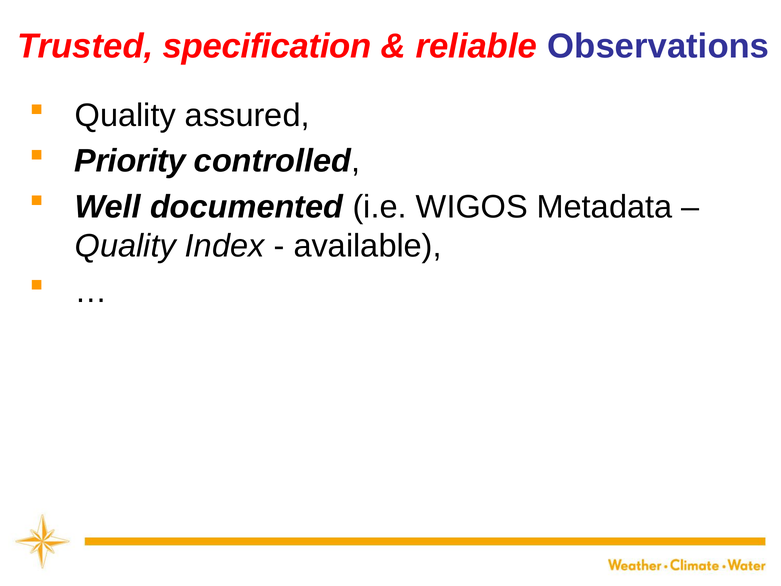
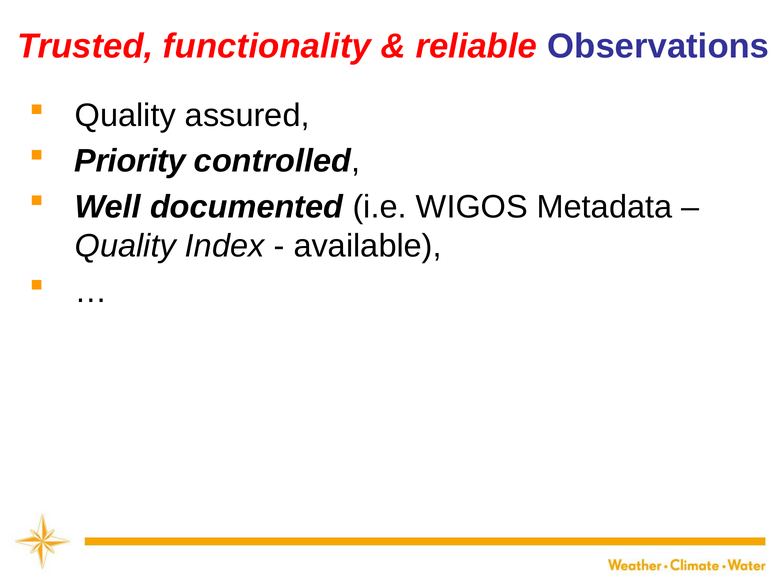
specification: specification -> functionality
